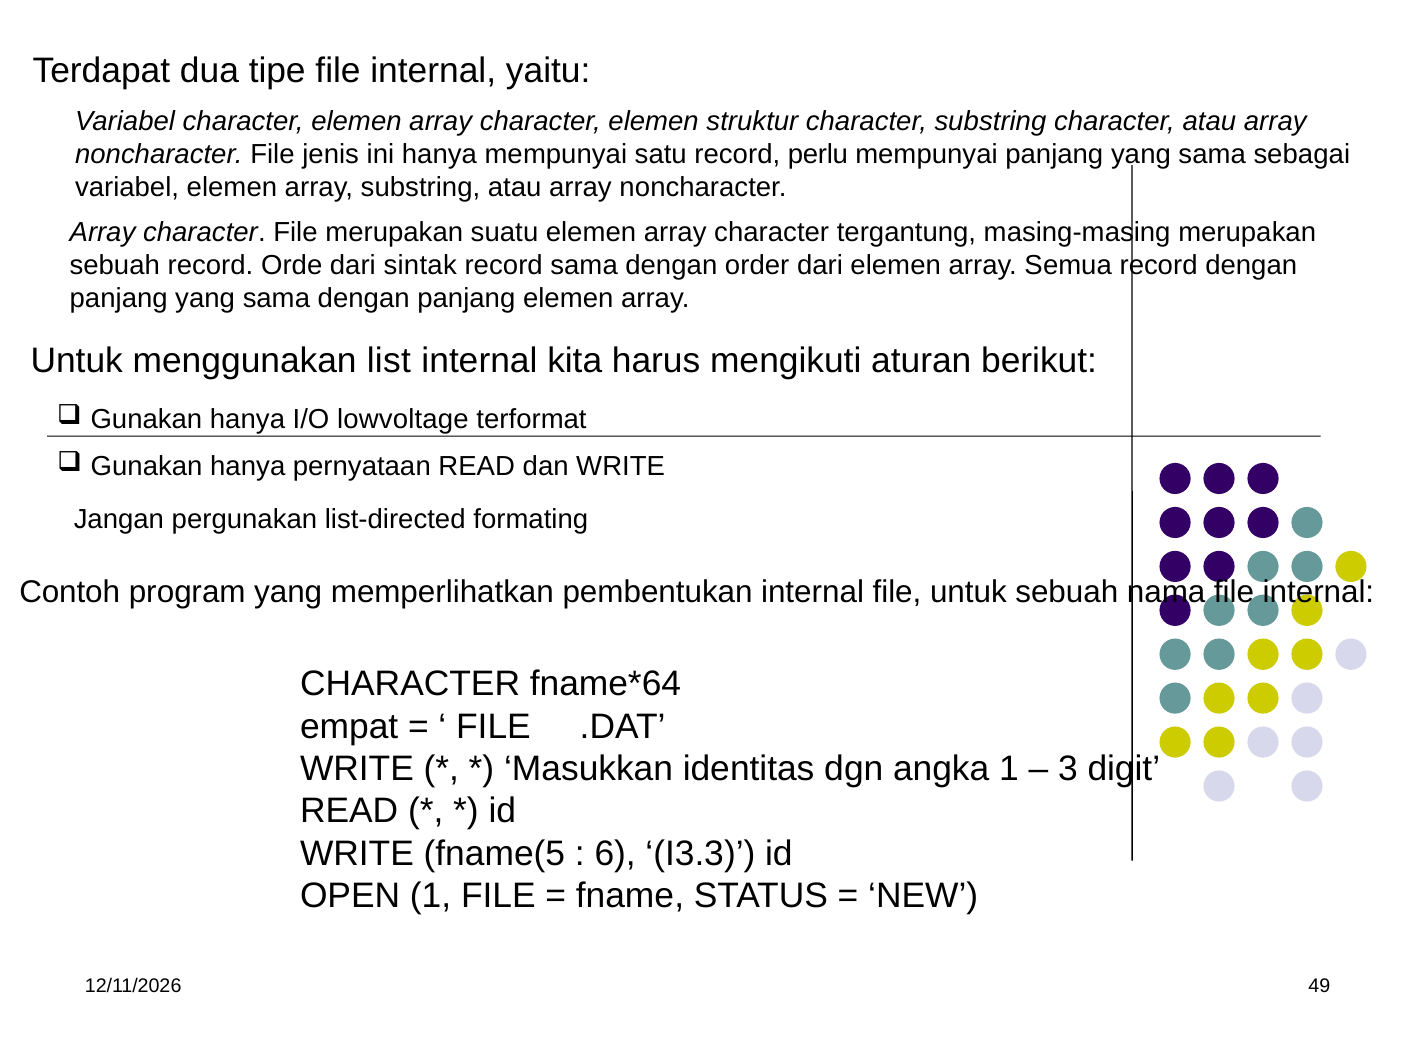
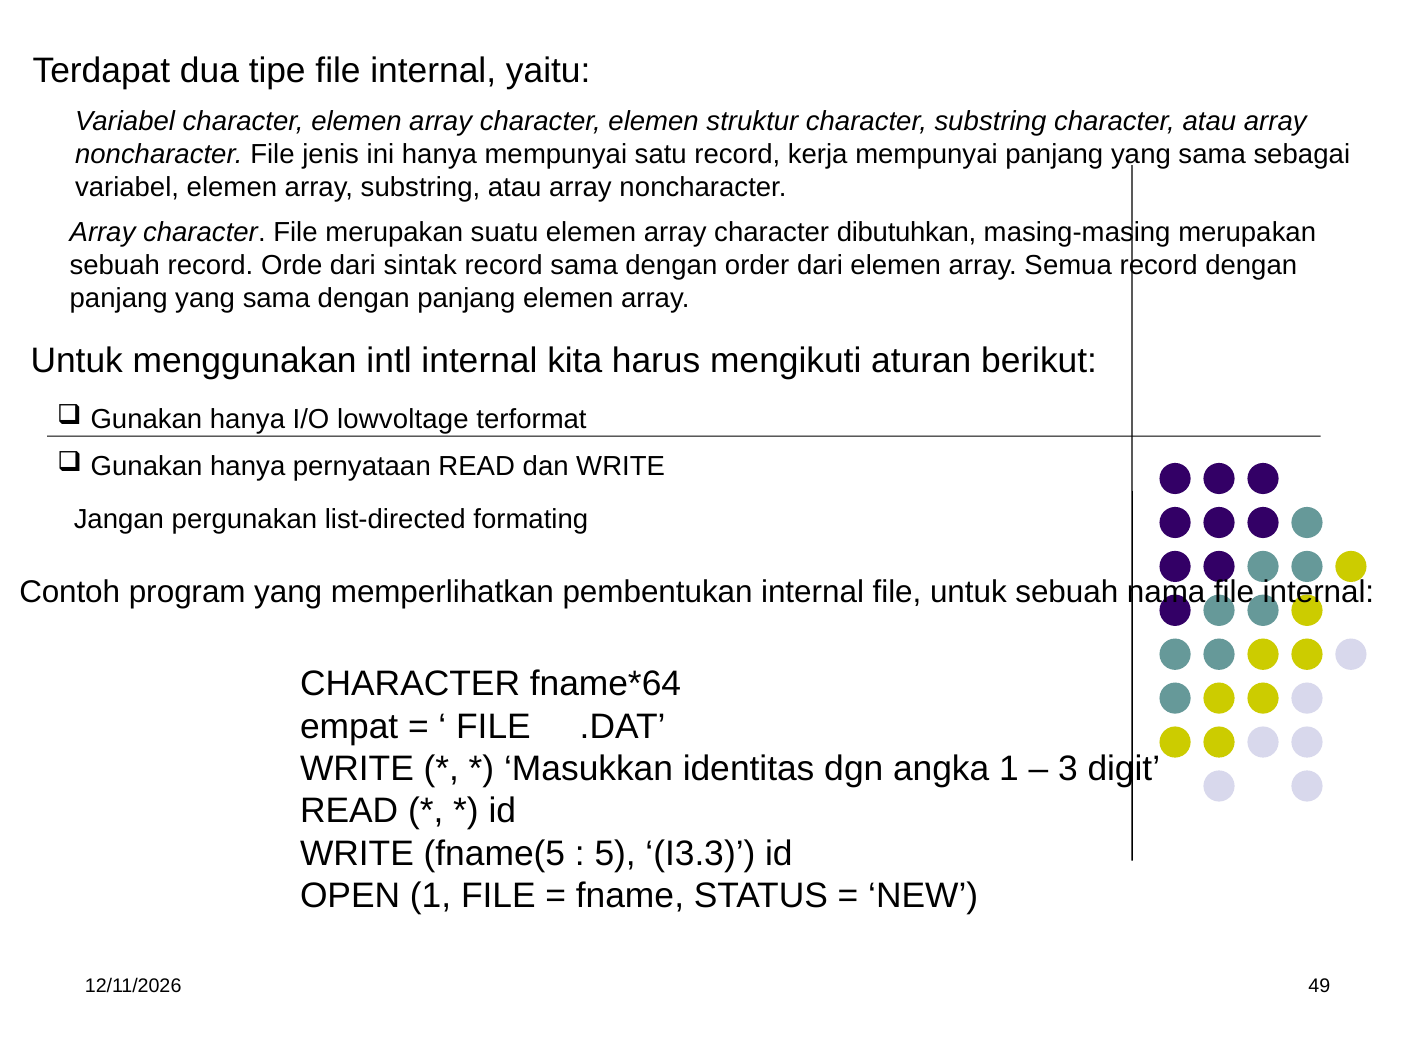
perlu: perlu -> kerja
tergantung: tergantung -> dibutuhkan
list: list -> intl
6: 6 -> 5
